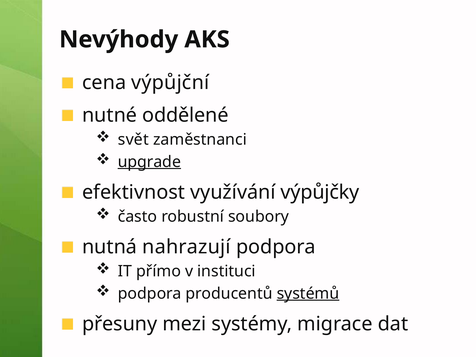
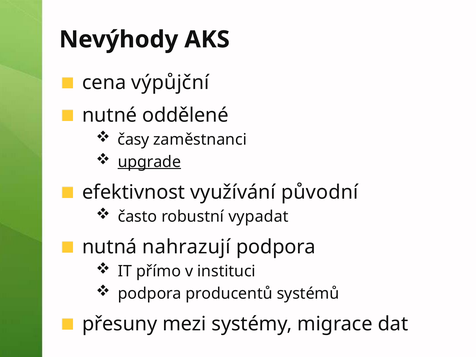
svět: svět -> časy
výpůjčky: výpůjčky -> původní
soubory: soubory -> vypadat
systémů underline: present -> none
